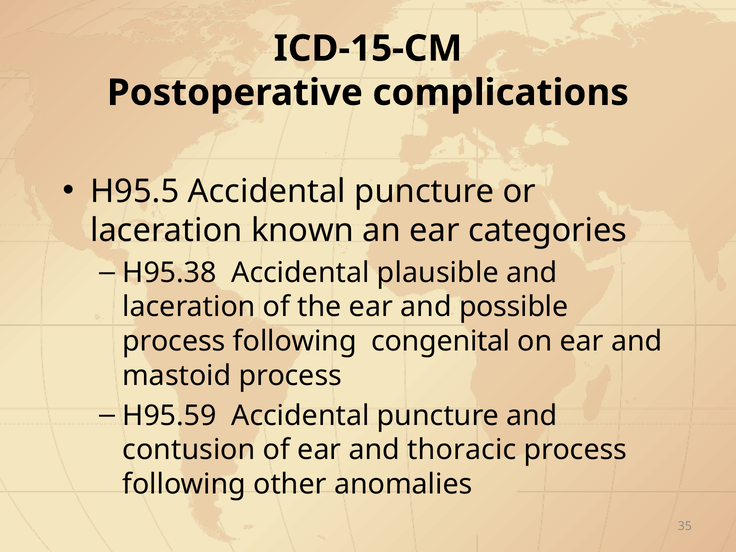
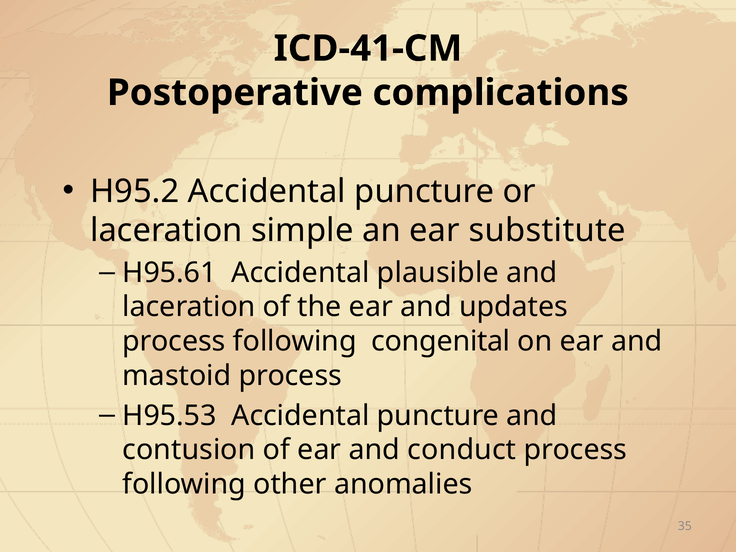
ICD-15-CM: ICD-15-CM -> ICD-41-CM
H95.5: H95.5 -> H95.2
known: known -> simple
categories: categories -> substitute
H95.38: H95.38 -> H95.61
possible: possible -> updates
H95.59: H95.59 -> H95.53
thoracic: thoracic -> conduct
